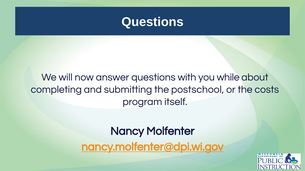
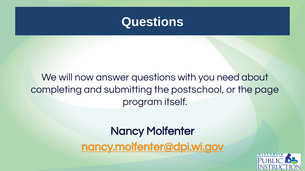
while: while -> need
costs: costs -> page
